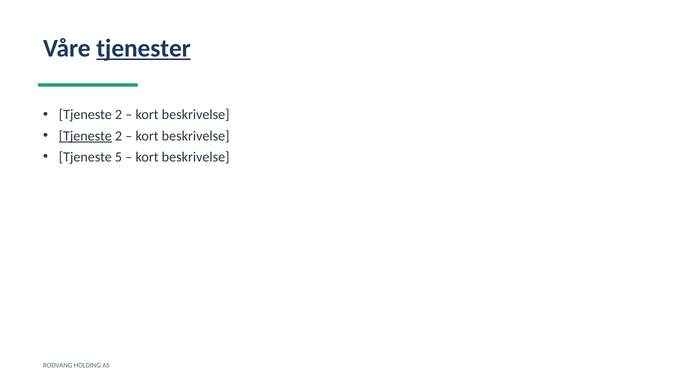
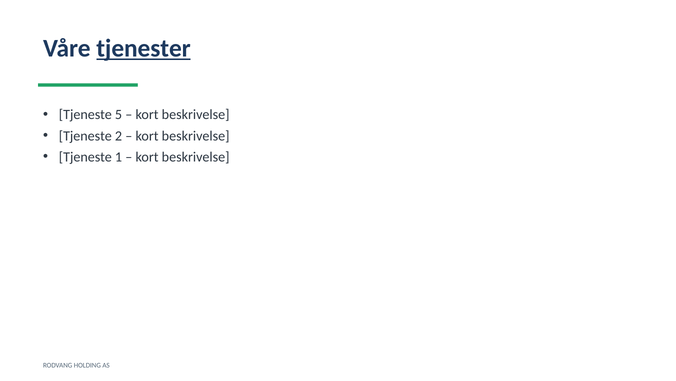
2 at (119, 114): 2 -> 5
Tjeneste at (85, 136) underline: present -> none
5: 5 -> 1
